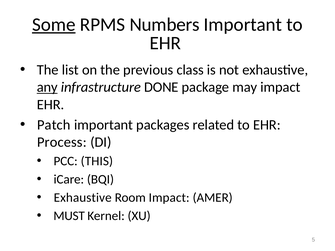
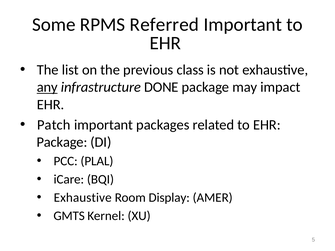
Some underline: present -> none
Numbers: Numbers -> Referred
Process at (62, 142): Process -> Package
THIS: THIS -> PLAL
Room Impact: Impact -> Display
MUST: MUST -> GMTS
